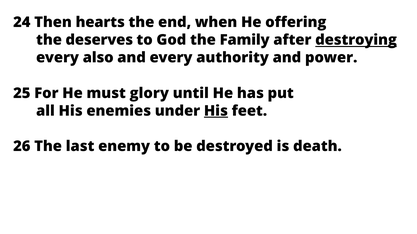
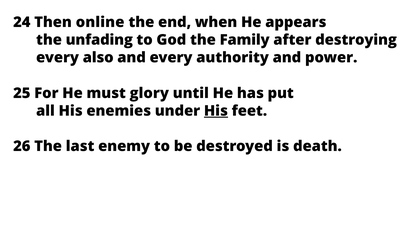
hearts: hearts -> online
offering: offering -> appears
deserves: deserves -> unfading
destroying underline: present -> none
